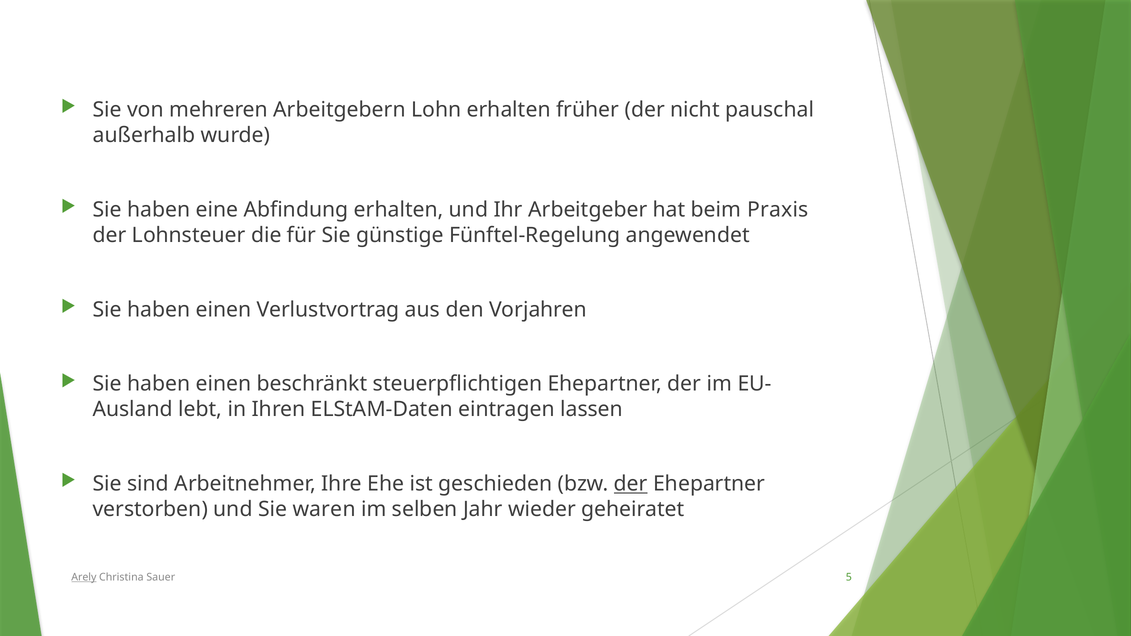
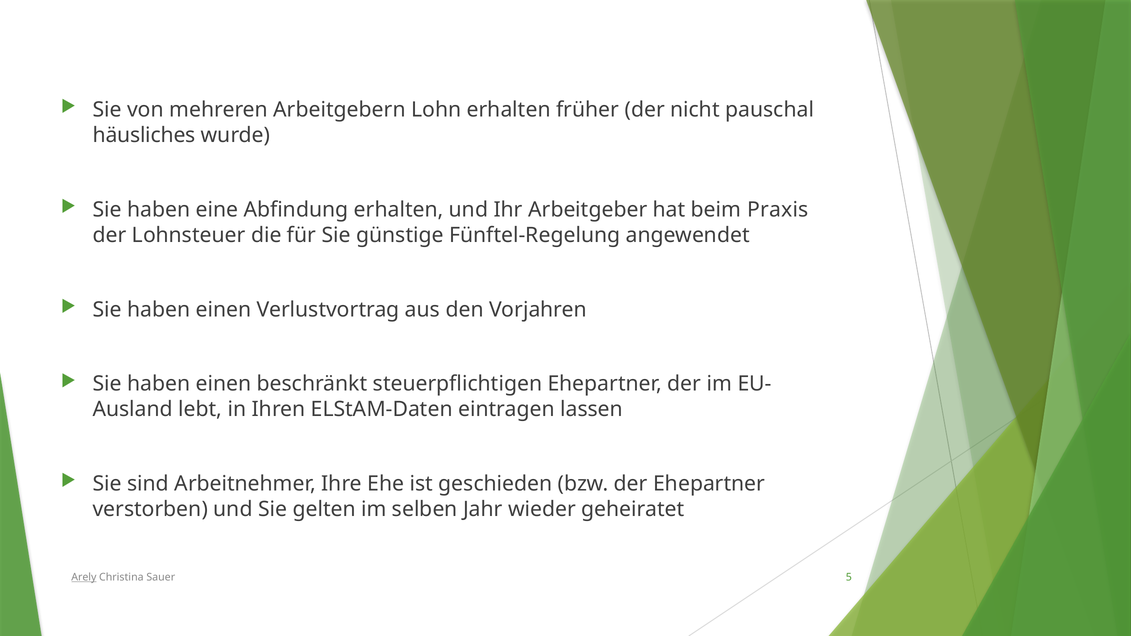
außerhalb: außerhalb -> häusliches
der at (631, 484) underline: present -> none
waren: waren -> gelten
